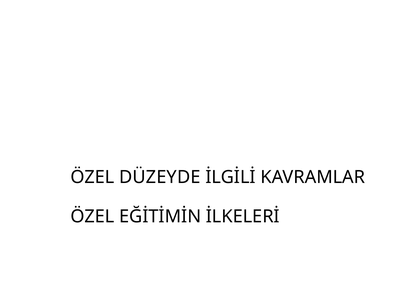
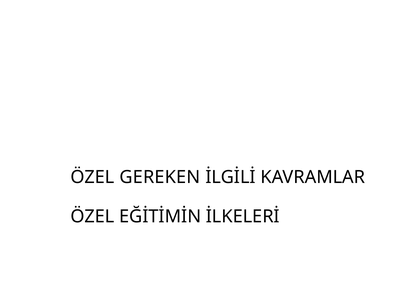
DÜZEYDE: DÜZEYDE -> GEREKEN
